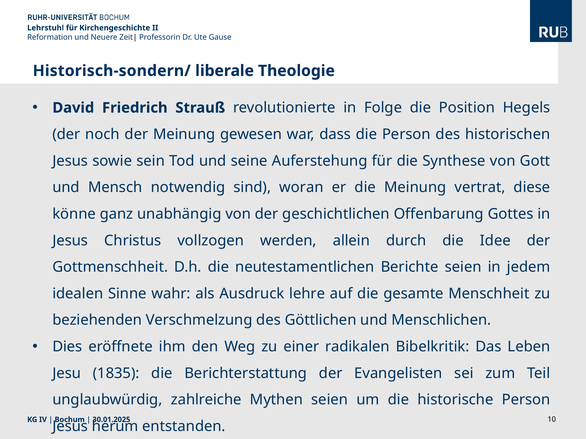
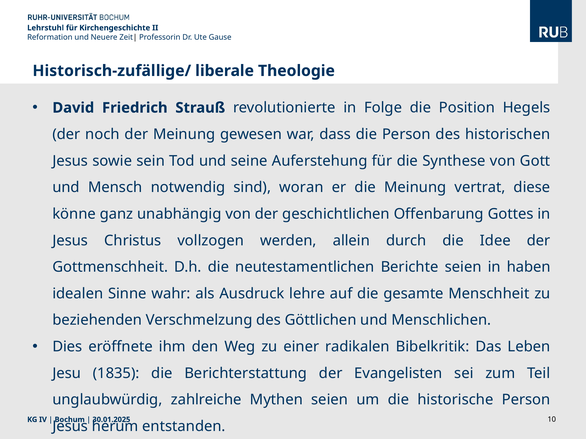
Historisch-sondern/: Historisch-sondern/ -> Historisch-zufällige/
jedem: jedem -> haben
